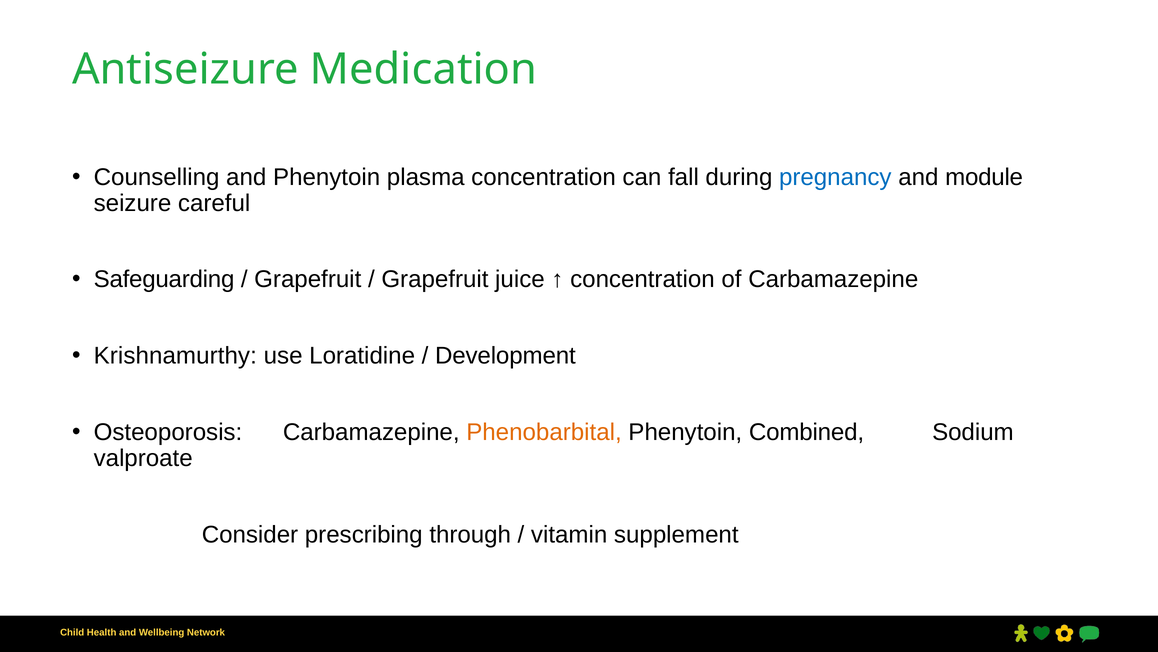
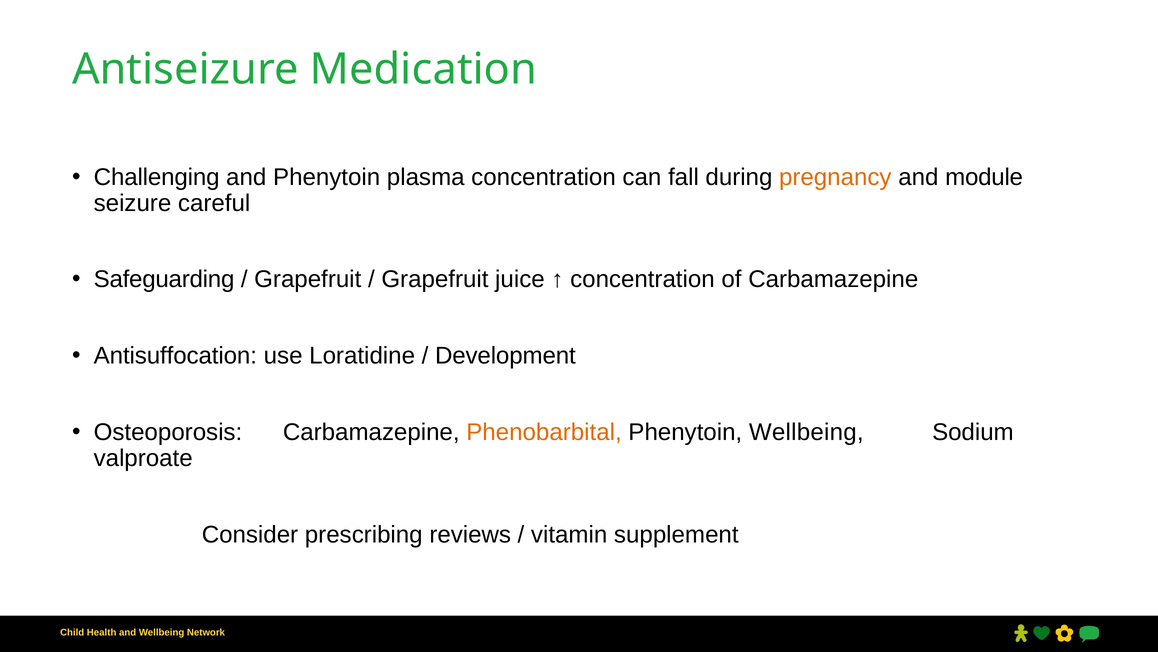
Counselling: Counselling -> Challenging
pregnancy colour: blue -> orange
Krishnamurthy: Krishnamurthy -> Antisuffocation
Phenytoin Combined: Combined -> Wellbeing
through: through -> reviews
